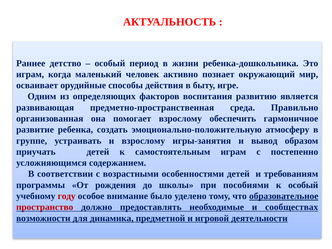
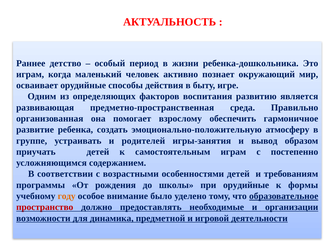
и взрослому: взрослому -> родителей
при пособиями: пособиями -> орудийные
к особый: особый -> формы
году colour: red -> orange
сообществах: сообществах -> организации
